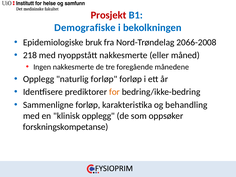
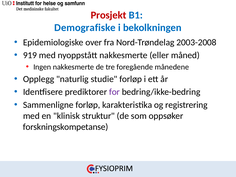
bruk: bruk -> over
2066-2008: 2066-2008 -> 2003-2008
218: 218 -> 919
naturlig forløp: forløp -> studie
for colour: orange -> purple
behandling: behandling -> registrering
klinisk opplegg: opplegg -> struktur
